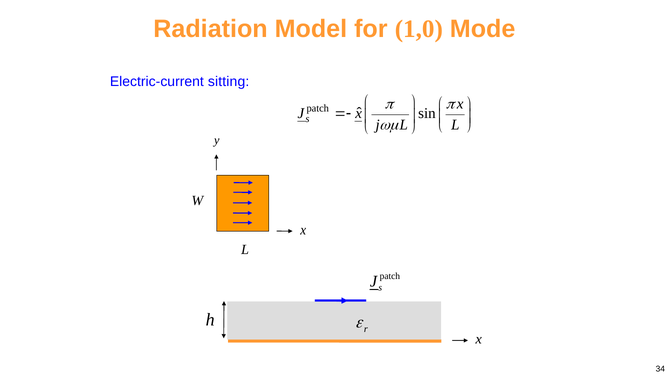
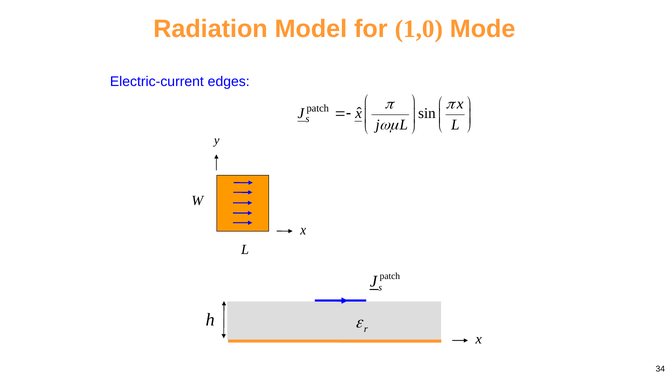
sitting: sitting -> edges
